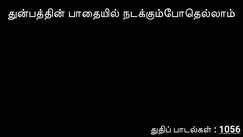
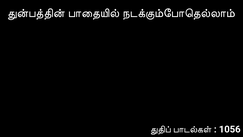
1056 underline: present -> none
